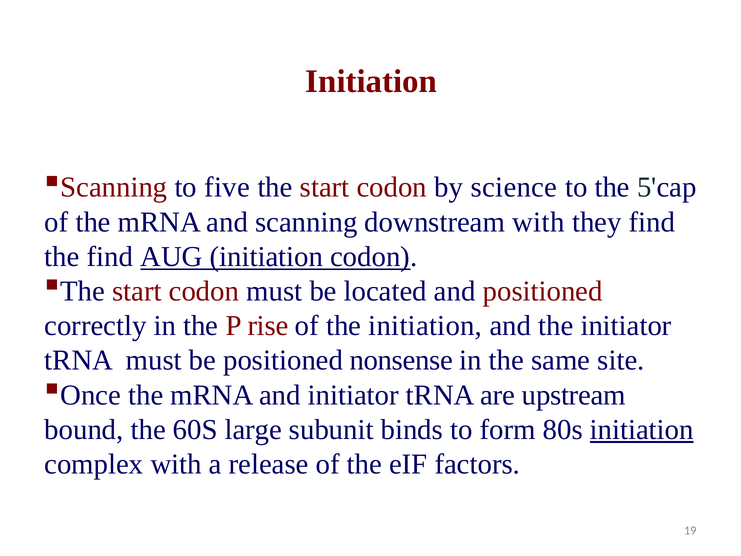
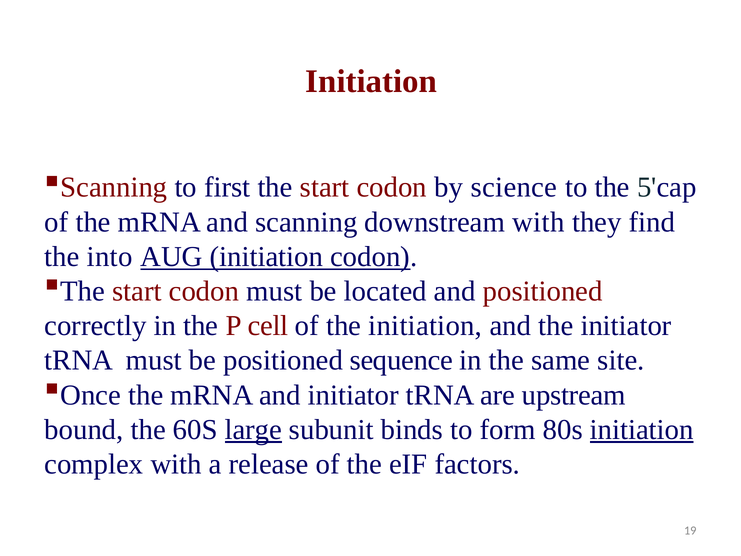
five: five -> first
the find: find -> into
rise: rise -> cell
nonsense: nonsense -> sequence
large underline: none -> present
